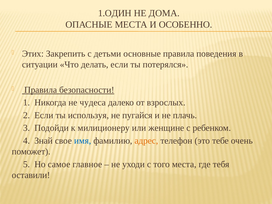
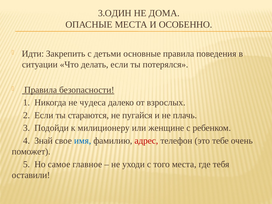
1.ОДИН: 1.ОДИН -> 3.ОДИН
Этих: Этих -> Идти
используя: используя -> стараются
адрес colour: orange -> red
